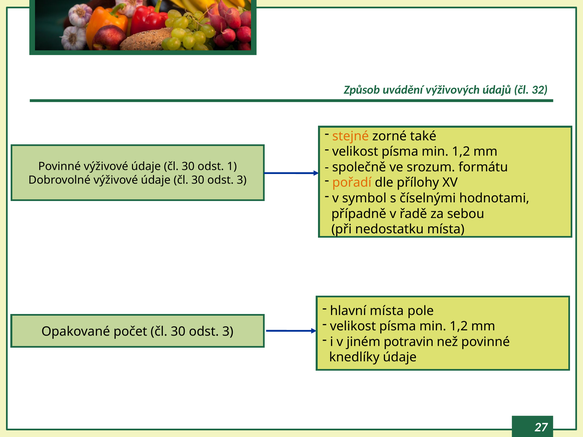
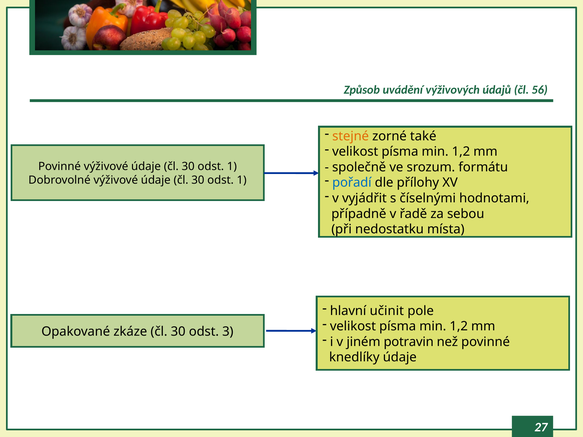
32: 32 -> 56
pořadí colour: orange -> blue
3 at (242, 180): 3 -> 1
symbol: symbol -> vyjádřit
hlavní místa: místa -> učinit
počet: počet -> zkáze
